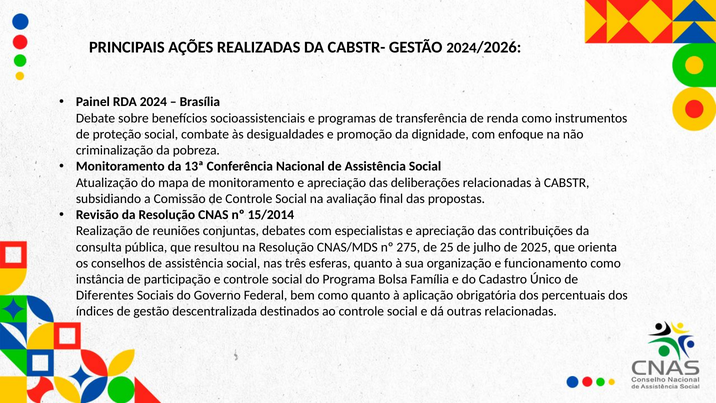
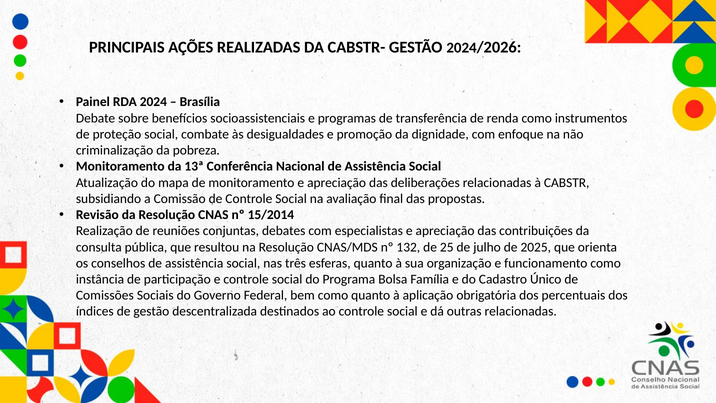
275: 275 -> 132
Diferentes: Diferentes -> Comissões
